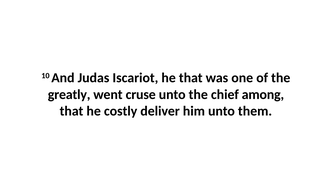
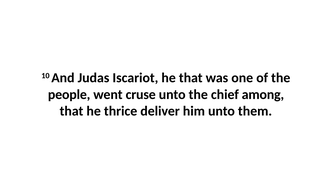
greatly: greatly -> people
costly: costly -> thrice
